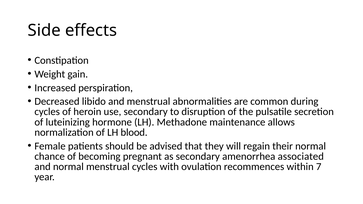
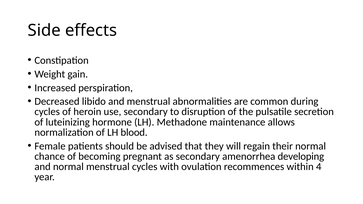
associated: associated -> developing
7: 7 -> 4
